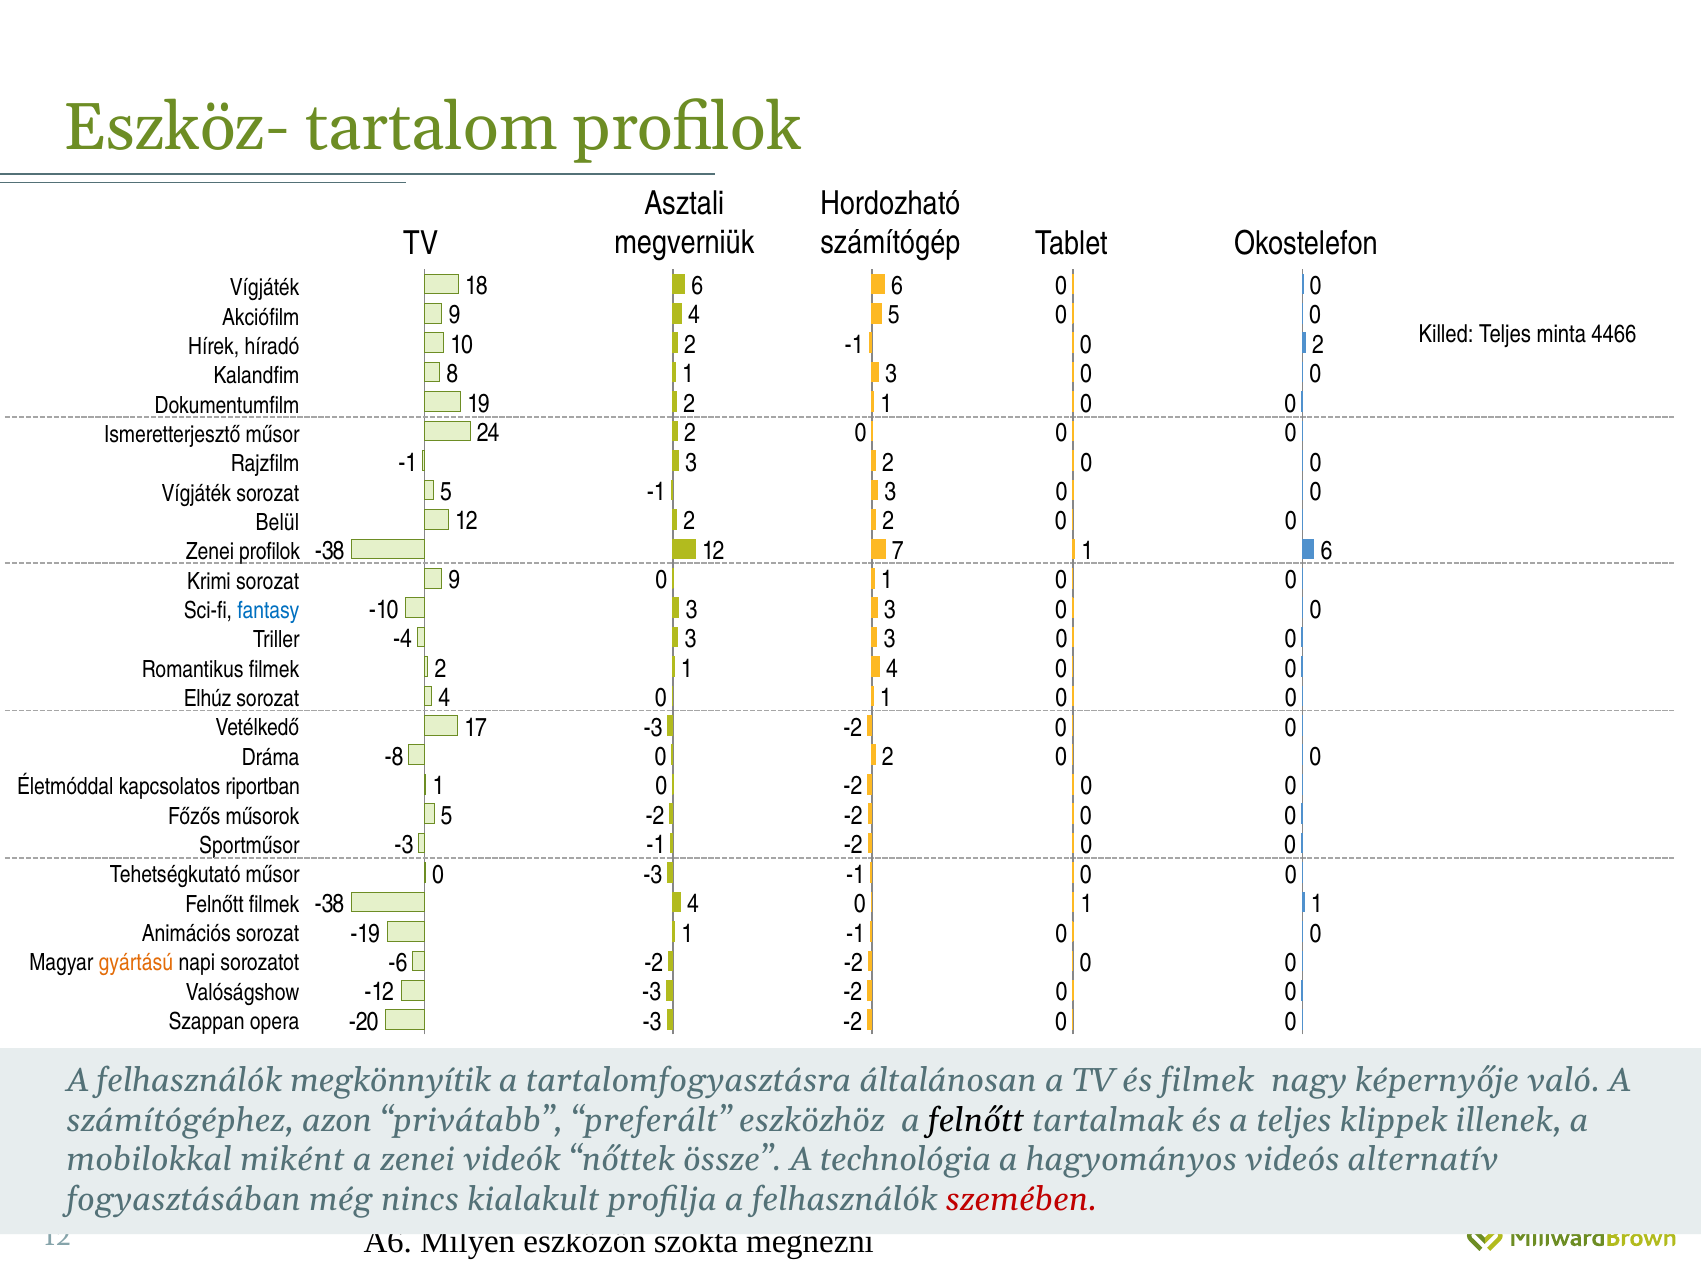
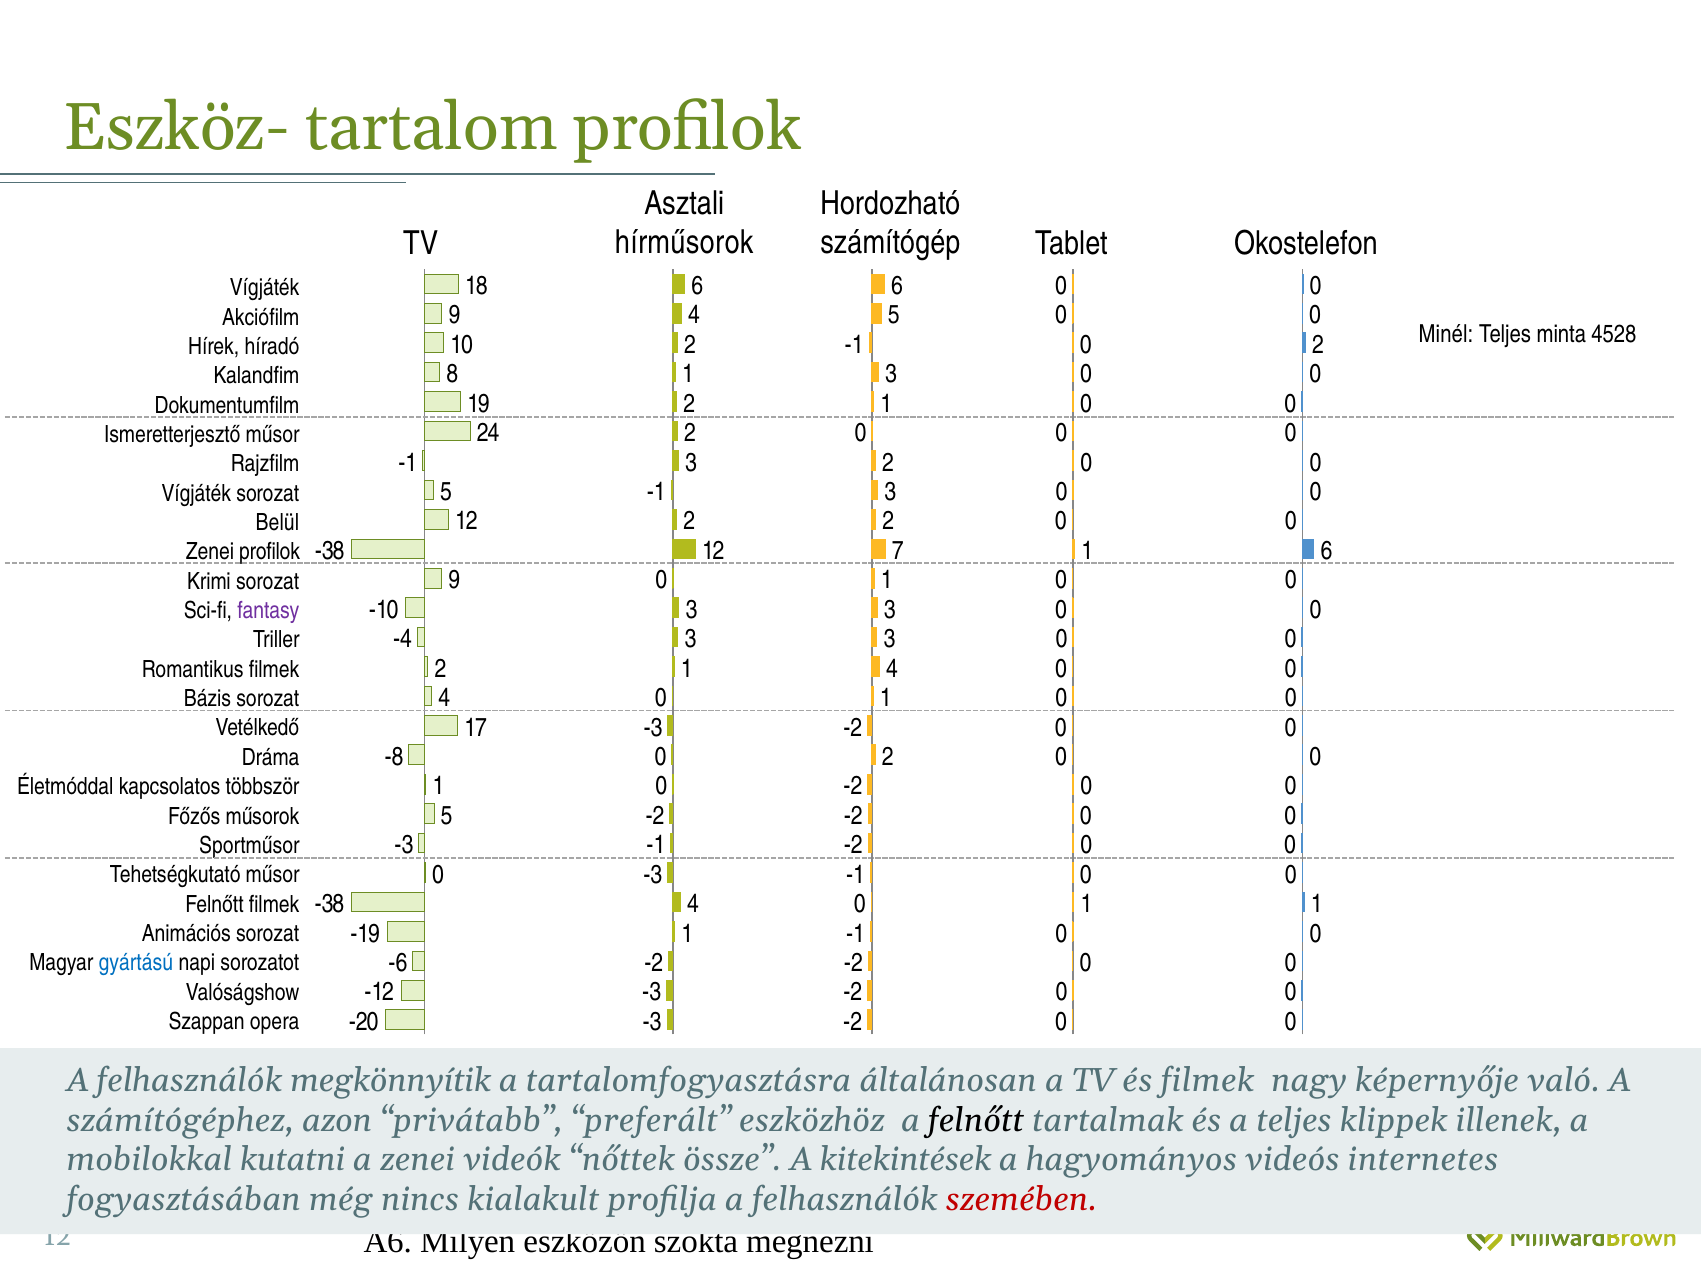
megverniük: megverniük -> hírműsorok
Killed: Killed -> Minél
4466: 4466 -> 4528
fantasy colour: blue -> purple
Elhúz: Elhúz -> Bázis
riportban: riportban -> többször
gyártású colour: orange -> blue
miként: miként -> kutatni
technológia: technológia -> kitekintések
alternatív: alternatív -> internetes
